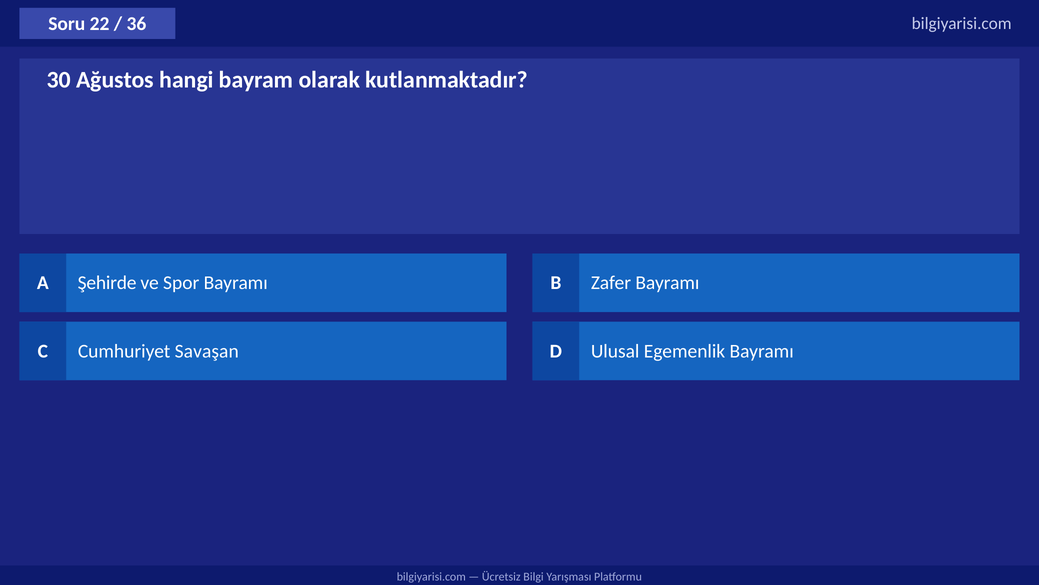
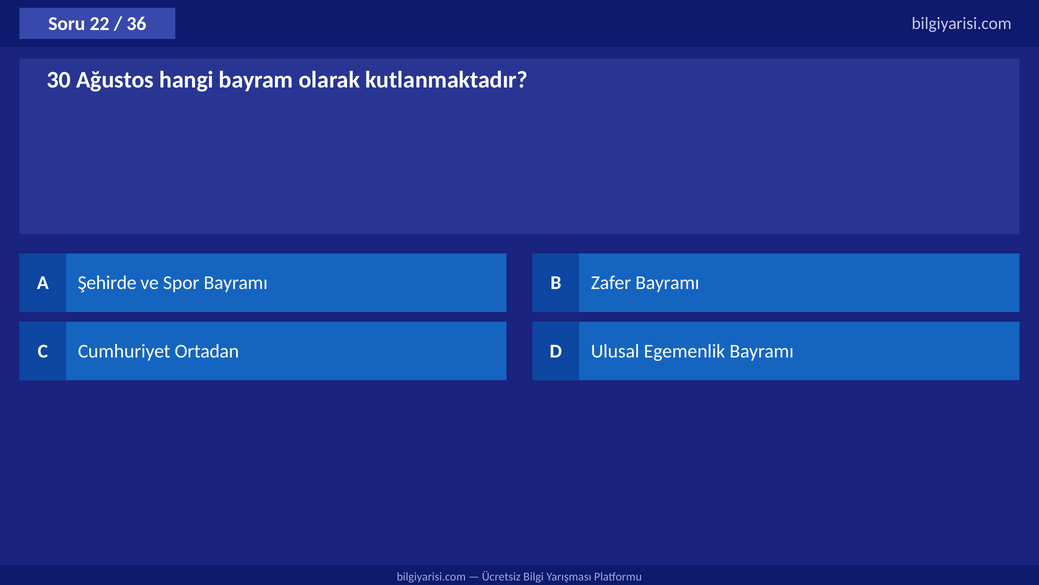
Savaşan: Savaşan -> Ortadan
